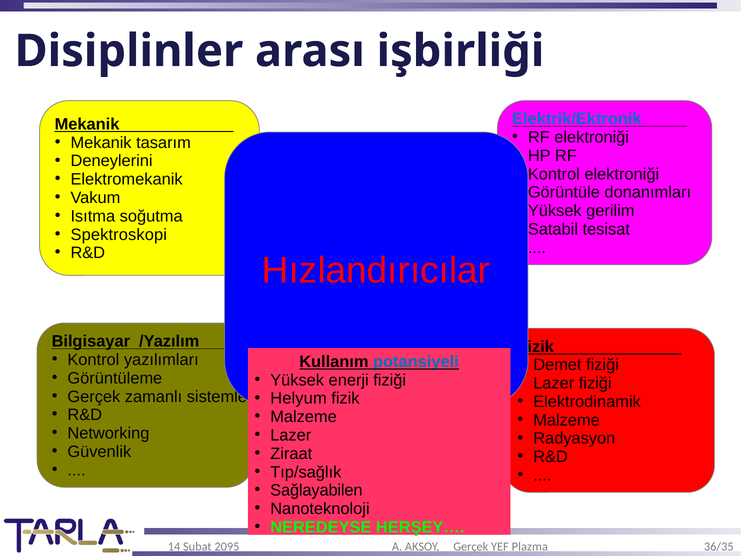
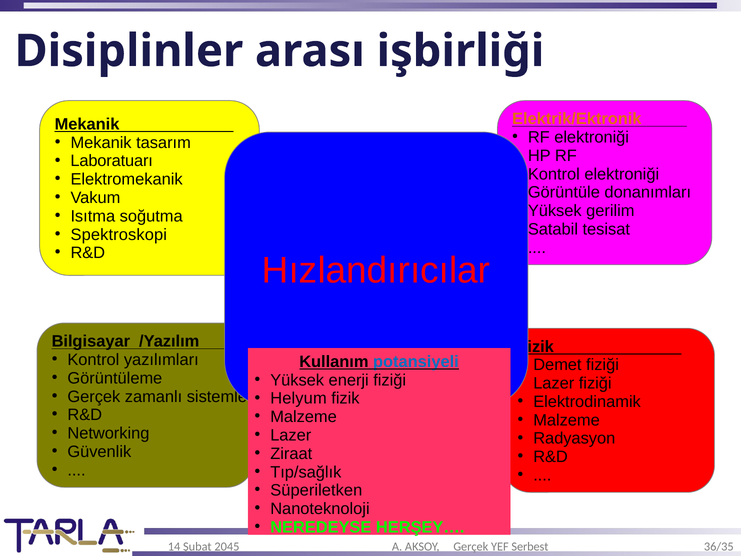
Elektrik/Ektronik colour: blue -> orange
Deneylerini: Deneylerini -> Laboratuarı
Sağlayabilen: Sağlayabilen -> Süperiletken
2095: 2095 -> 2045
Plazma: Plazma -> Serbest
